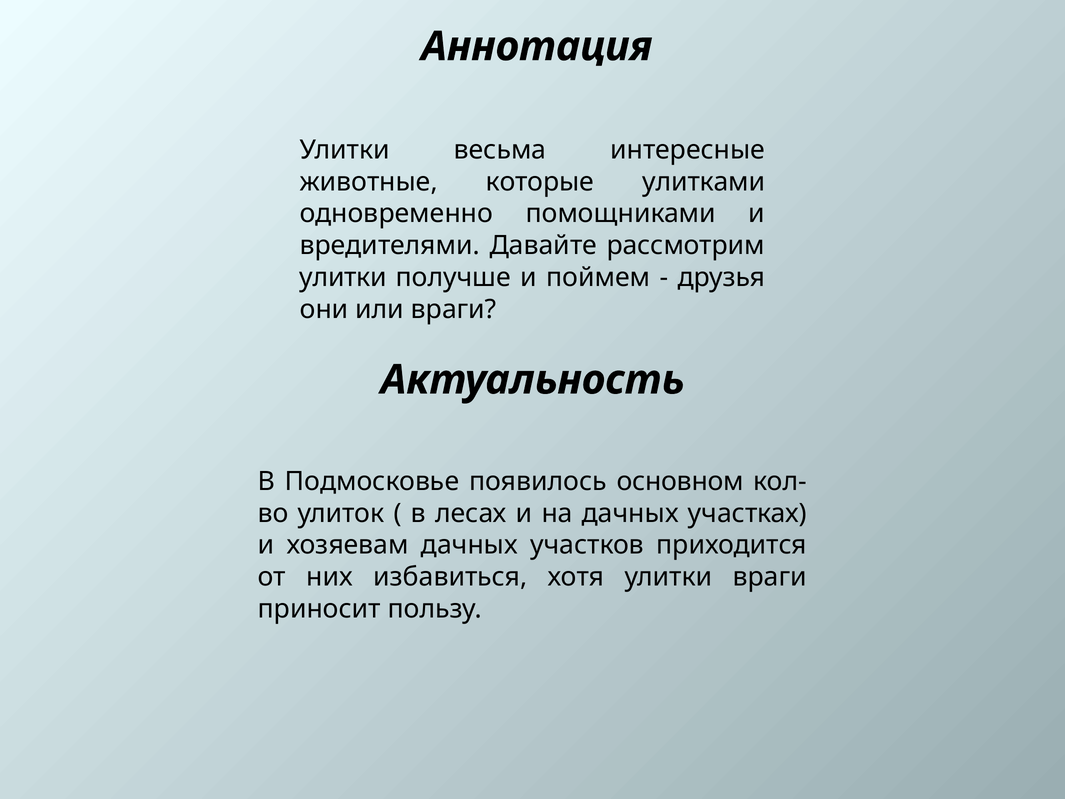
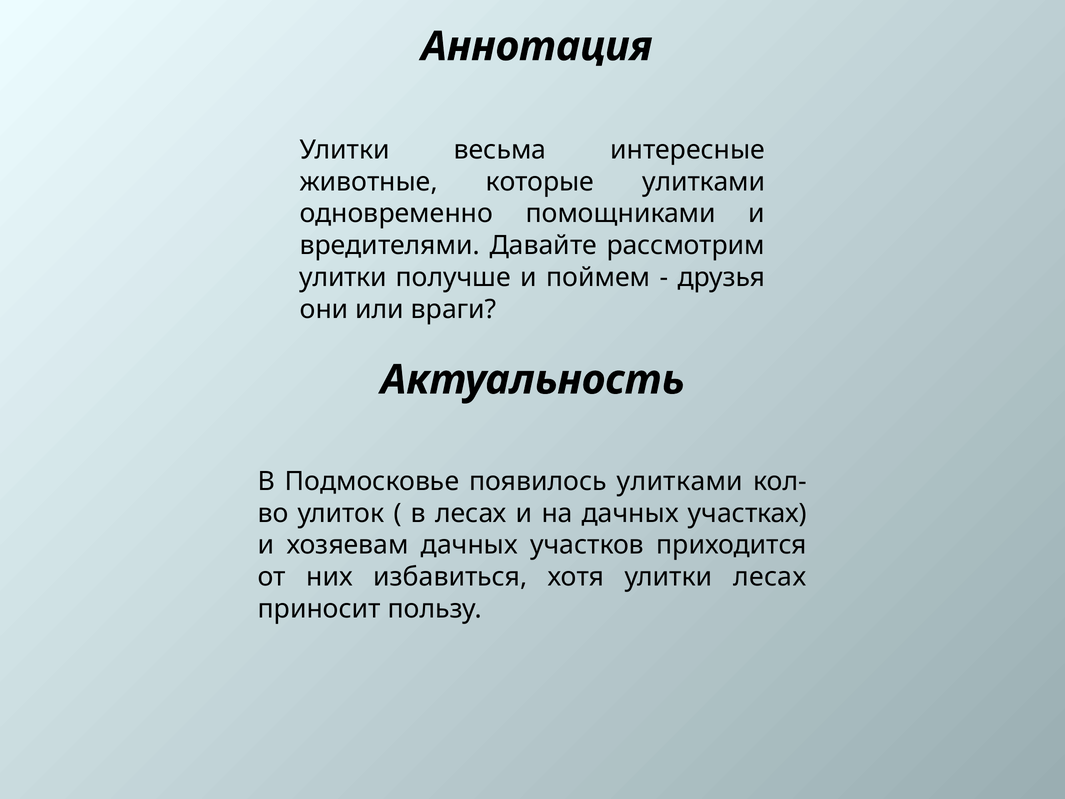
появилось основном: основном -> улитками
улитки враги: враги -> лесах
